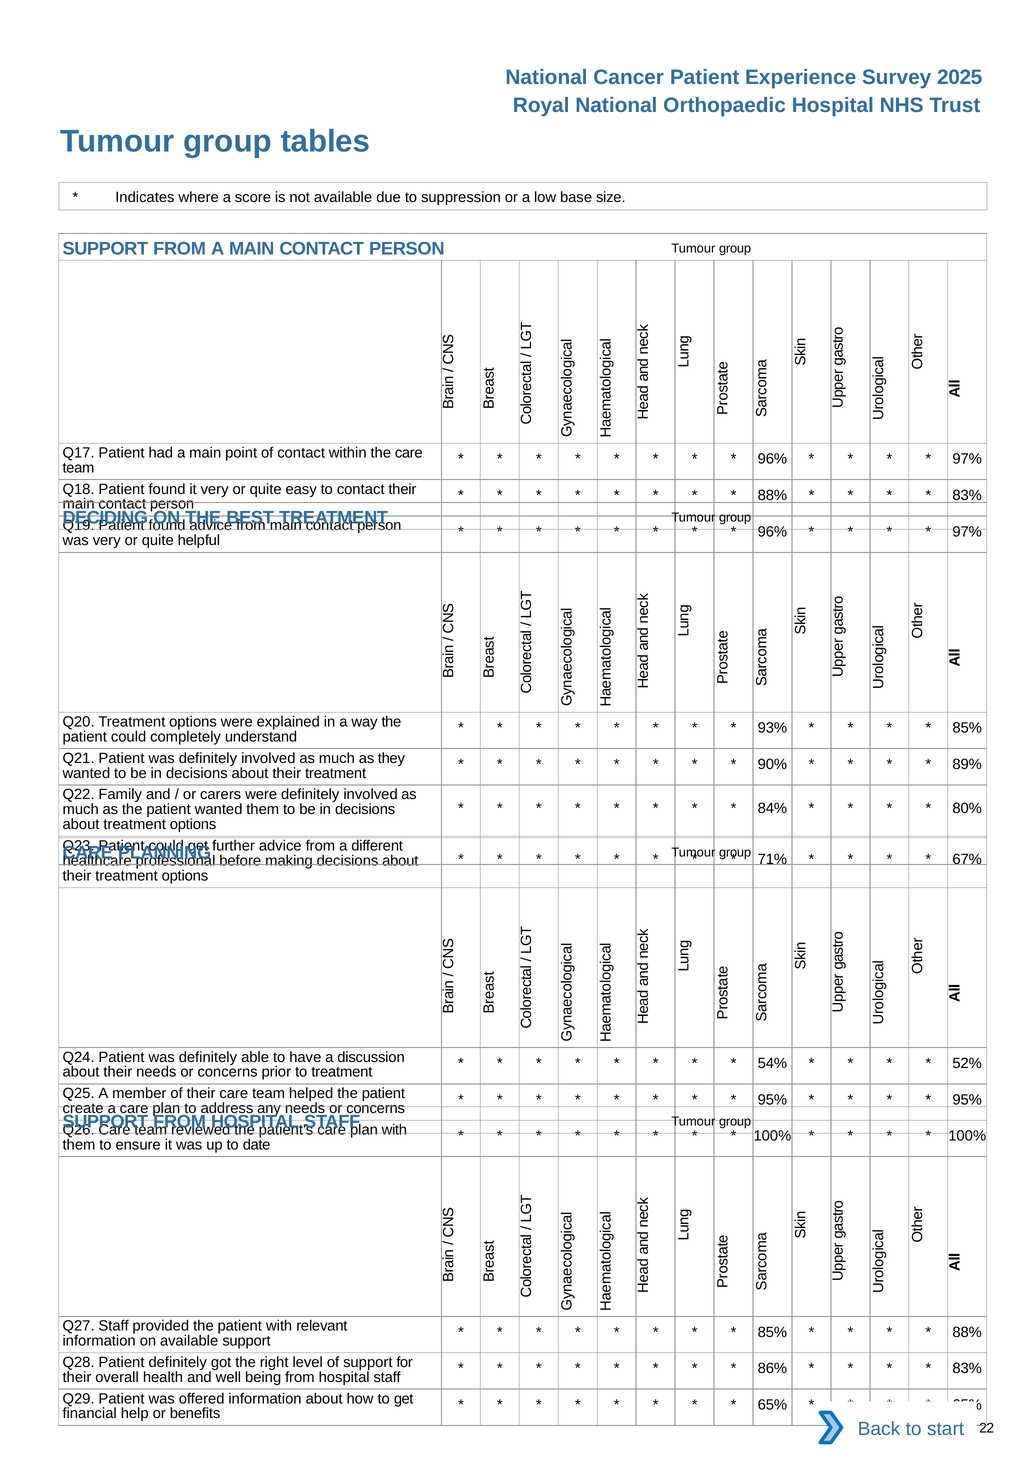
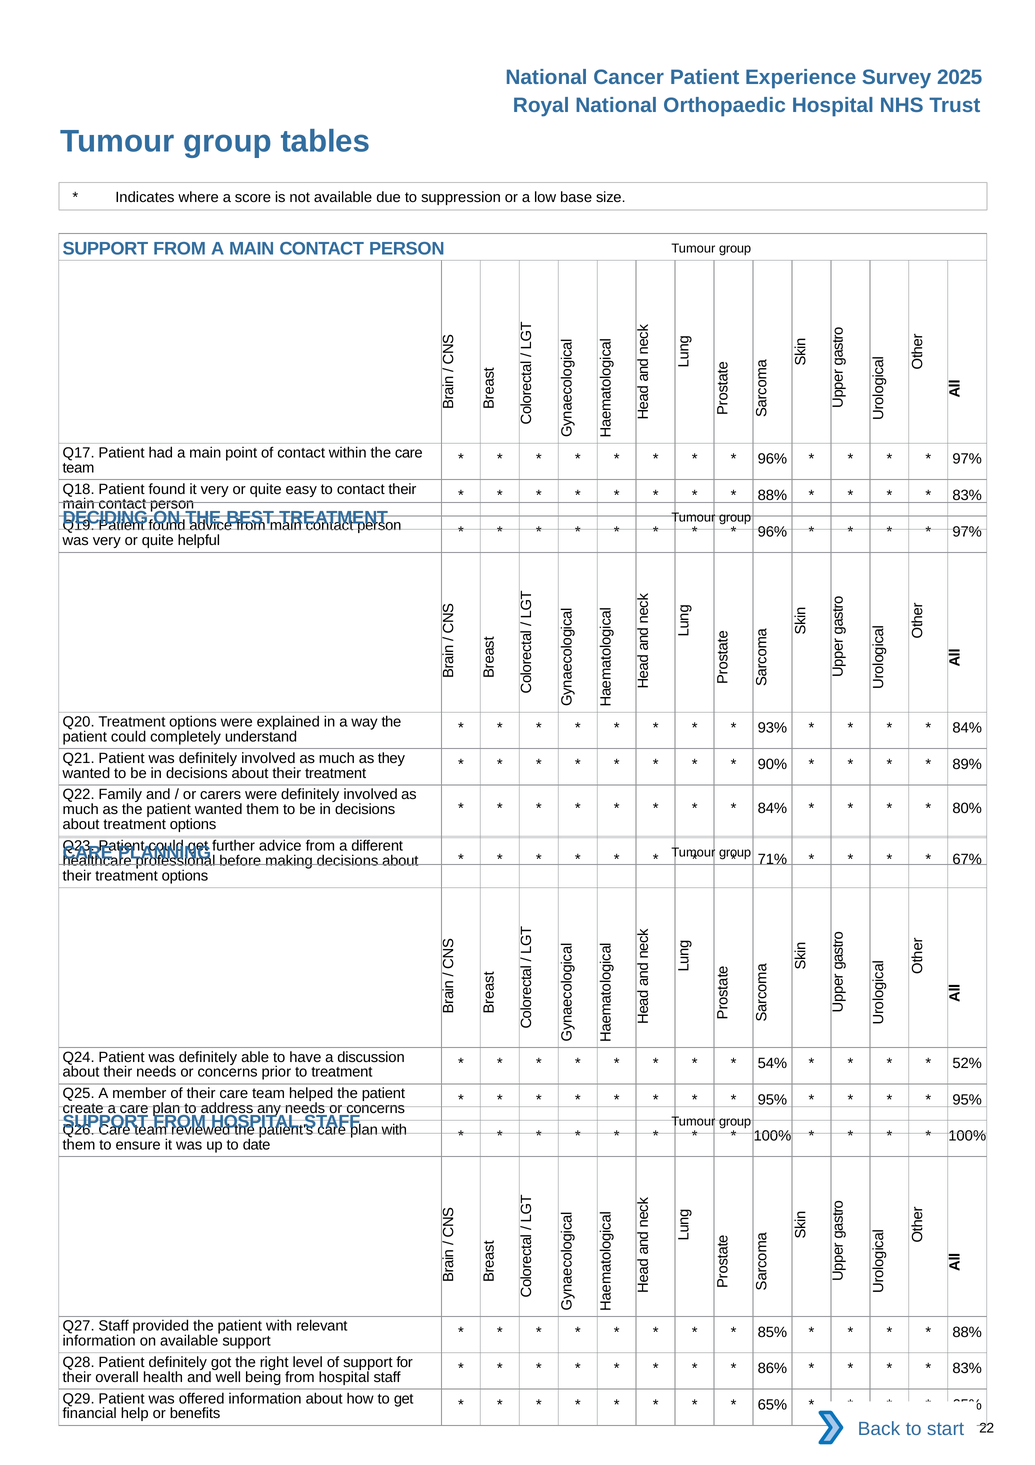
85% at (967, 728): 85% -> 84%
